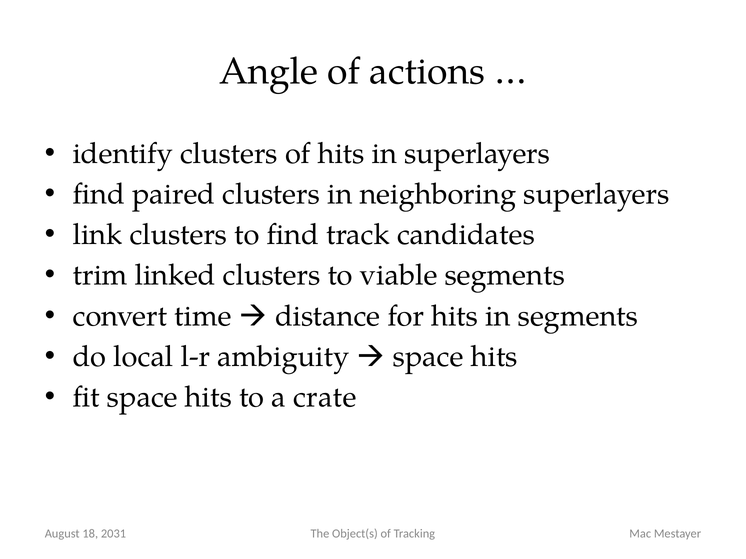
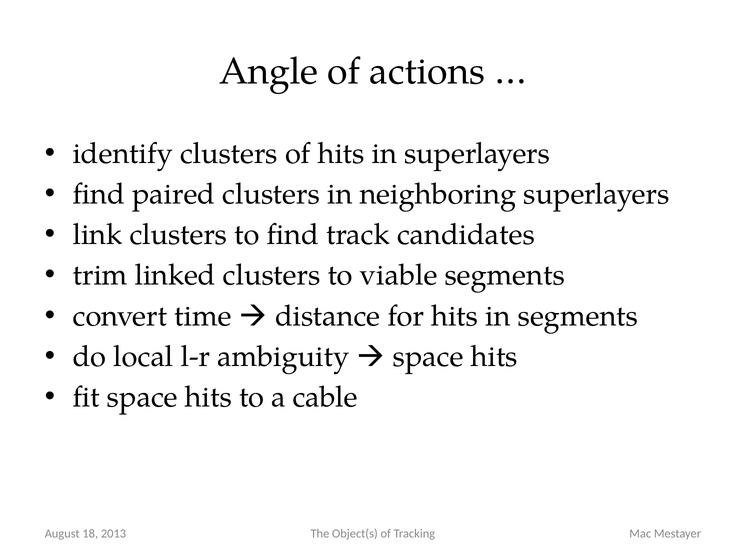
crate: crate -> cable
2031: 2031 -> 2013
